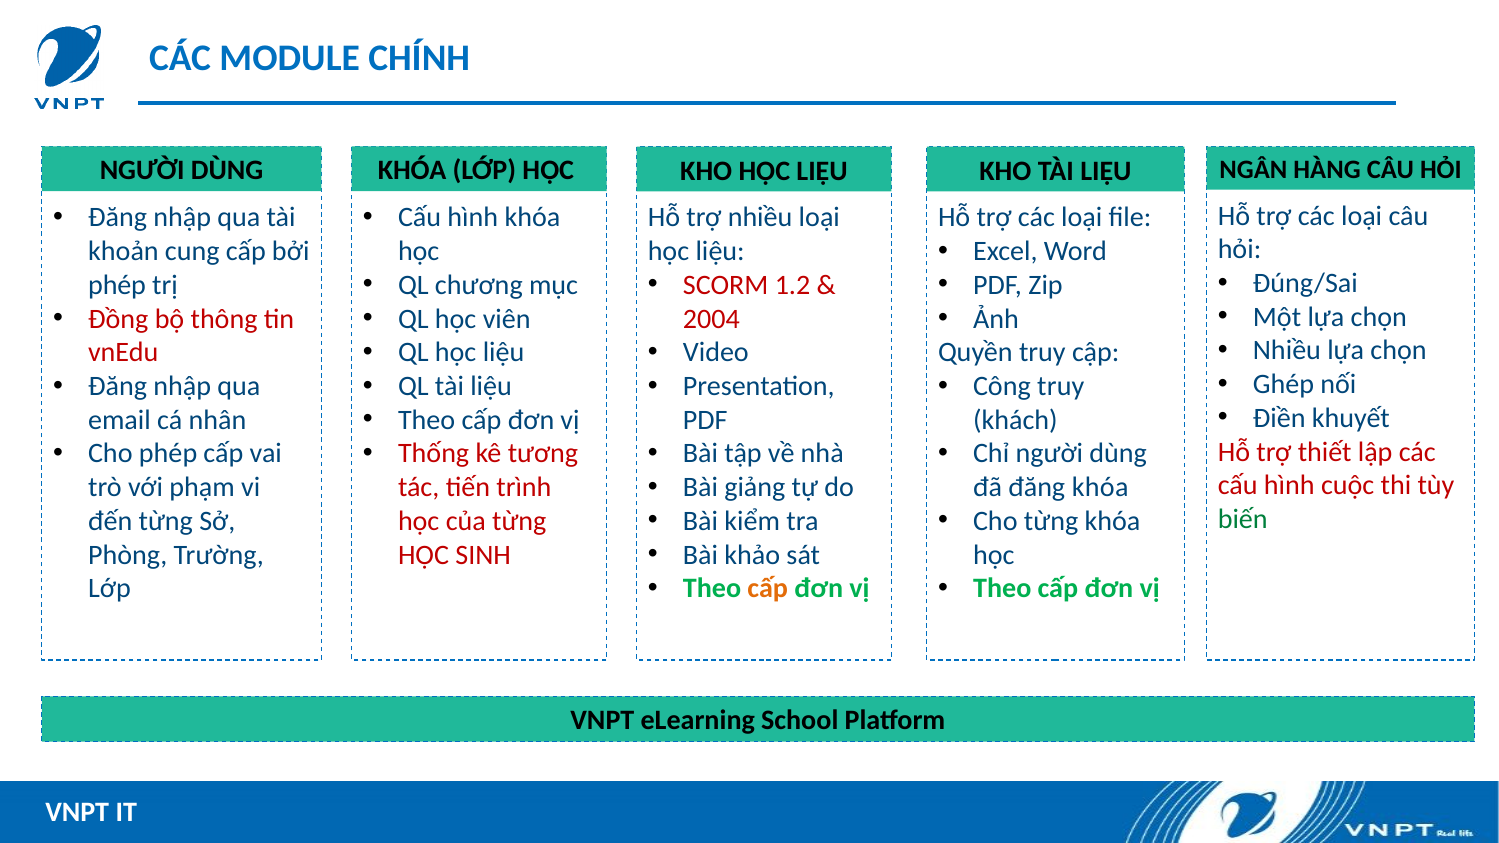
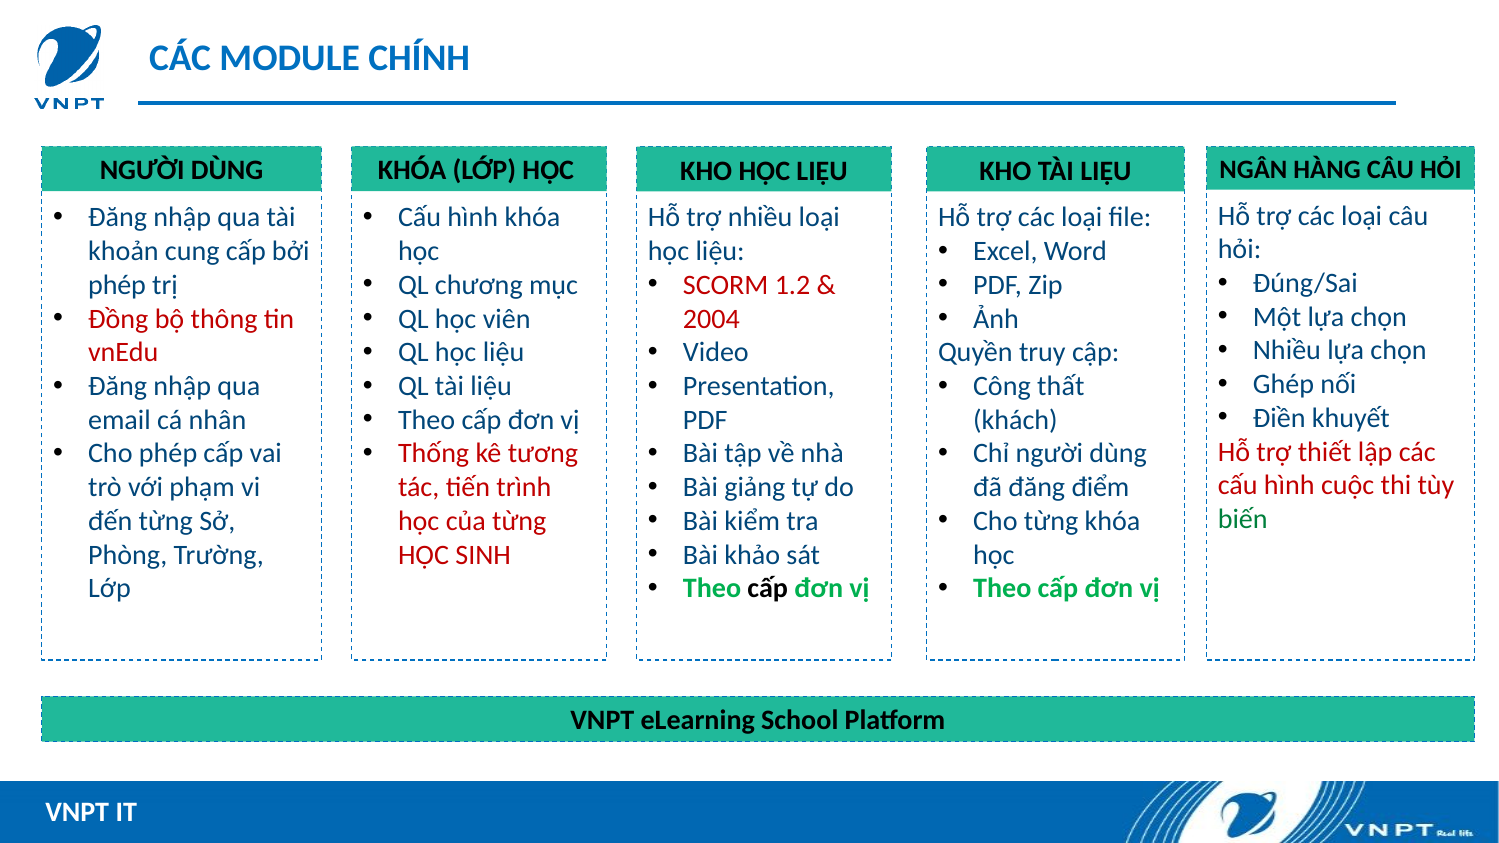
Công truy: truy -> thất
đăng khóa: khóa -> điểm
cấp at (768, 589) colour: orange -> black
